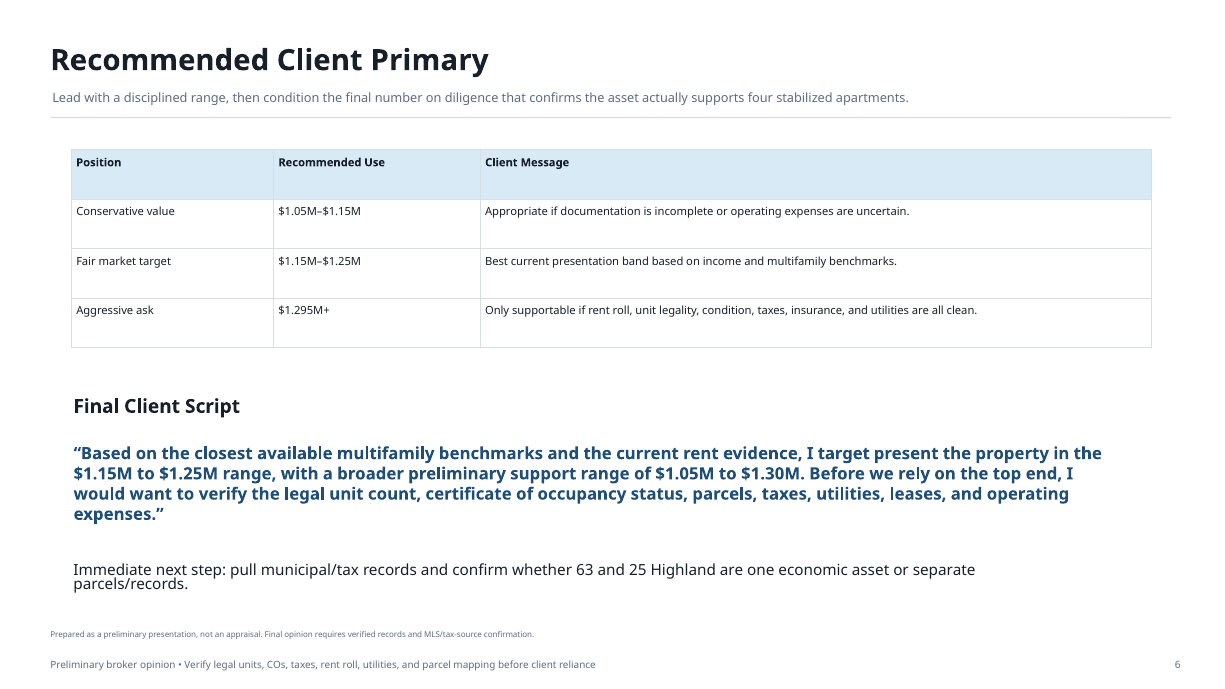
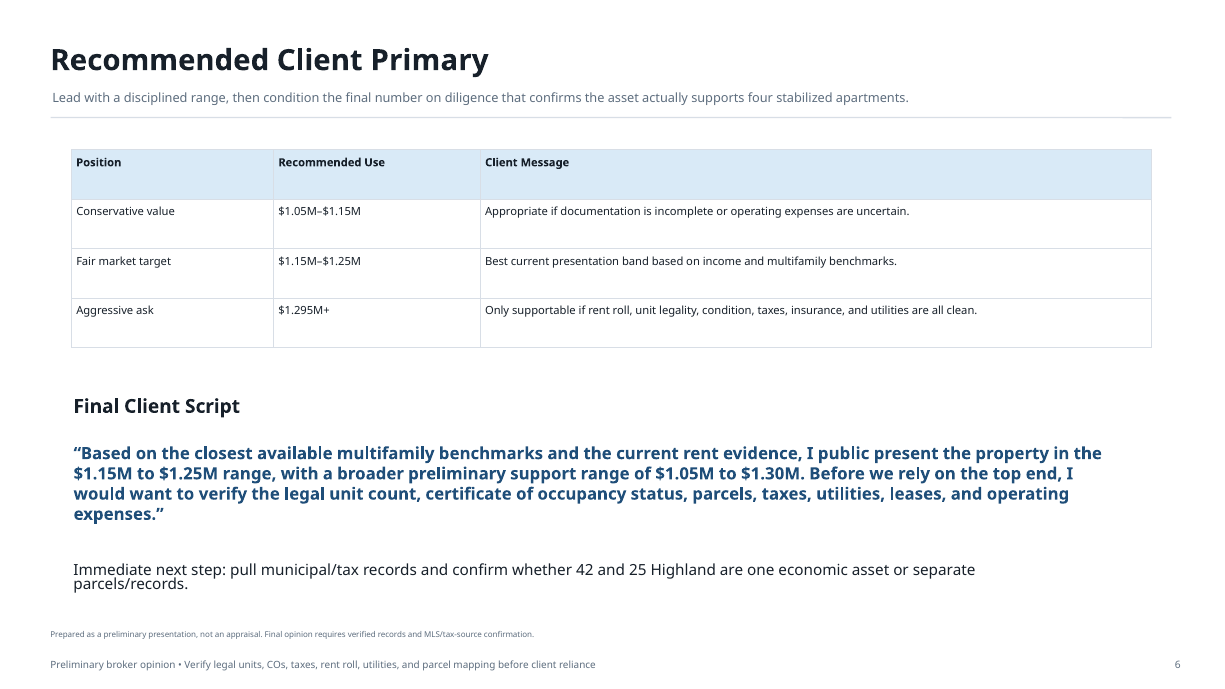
I target: target -> public
63: 63 -> 42
